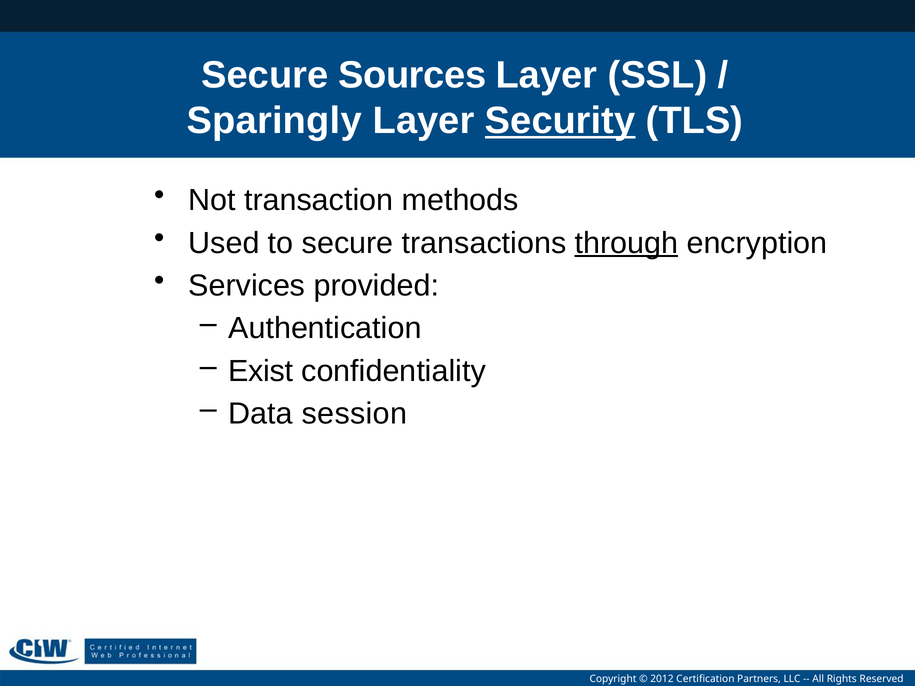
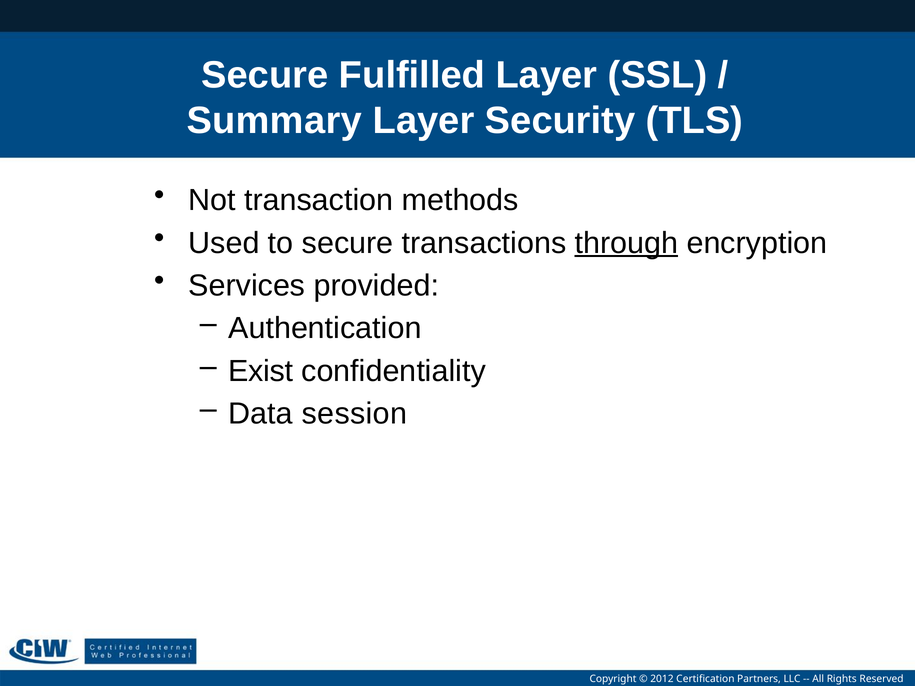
Sources: Sources -> Fulfilled
Sparingly: Sparingly -> Summary
Security underline: present -> none
